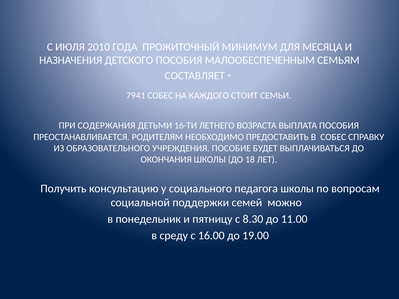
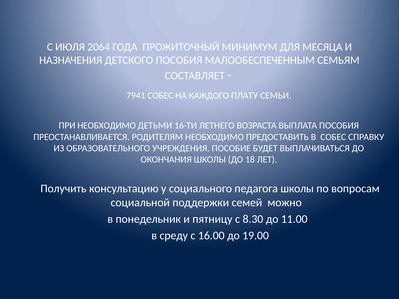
2010: 2010 -> 2064
СТОИТ: СТОИТ -> ПЛАТУ
ПРИ СОДЕРЖАНИЯ: СОДЕРЖАНИЯ -> НЕОБХОДИМО
